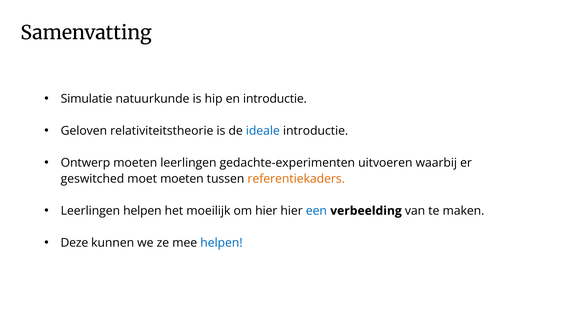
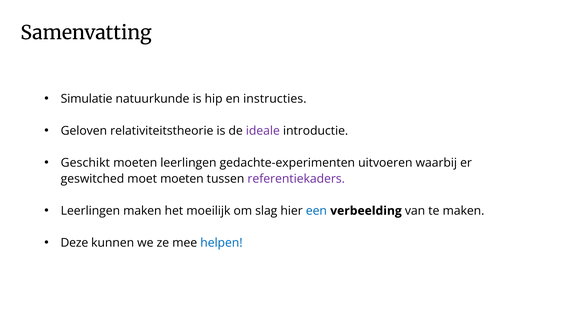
en introductie: introductie -> instructies
ideale colour: blue -> purple
Ontwerp: Ontwerp -> Geschikt
referentiekaders colour: orange -> purple
Leerlingen helpen: helpen -> maken
om hier: hier -> slag
